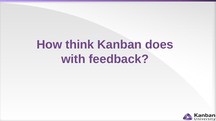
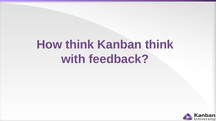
Kanban does: does -> think
